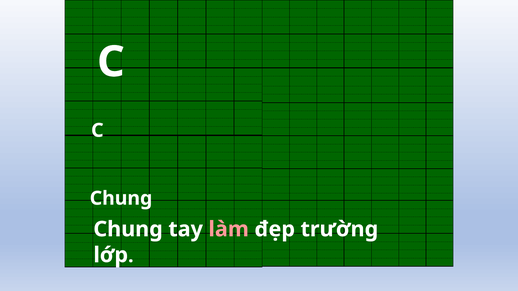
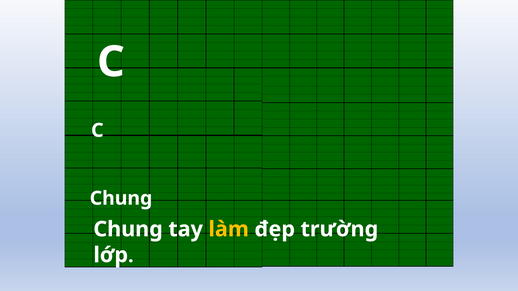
làm colour: pink -> yellow
